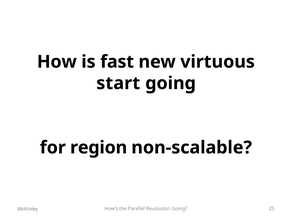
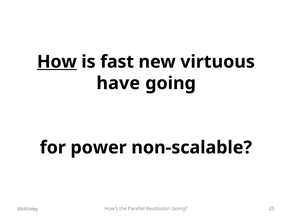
How underline: none -> present
start: start -> have
region: region -> power
